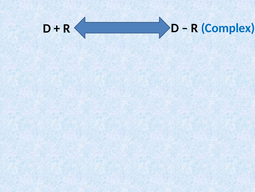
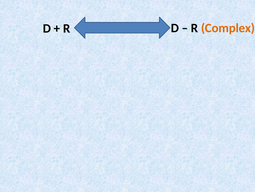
Complex colour: blue -> orange
